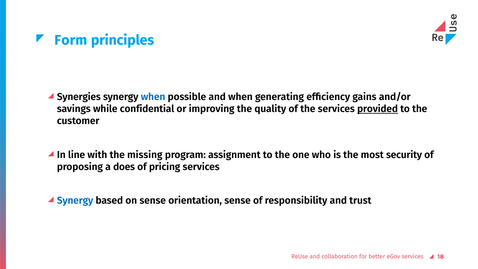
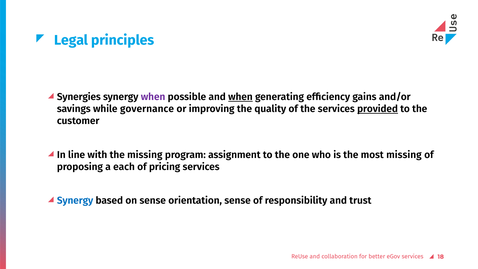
Form: Form -> Legal
when at (153, 97) colour: blue -> purple
when at (240, 97) underline: none -> present
confidential: confidential -> governance
most security: security -> missing
does: does -> each
